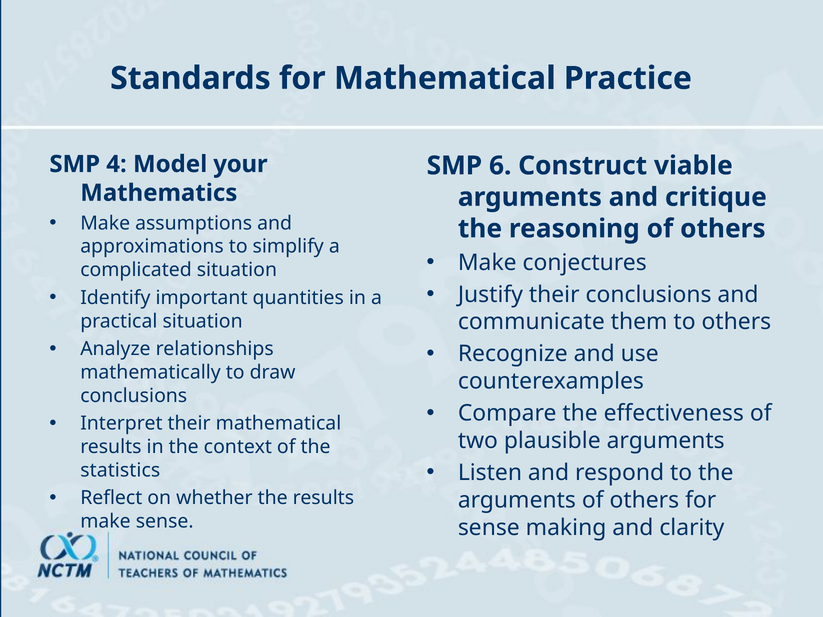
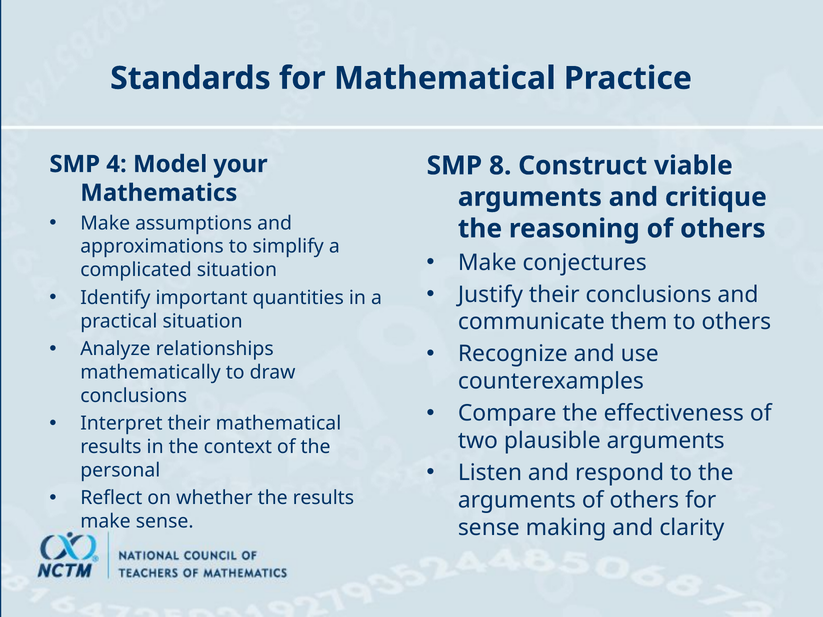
6: 6 -> 8
statistics: statistics -> personal
